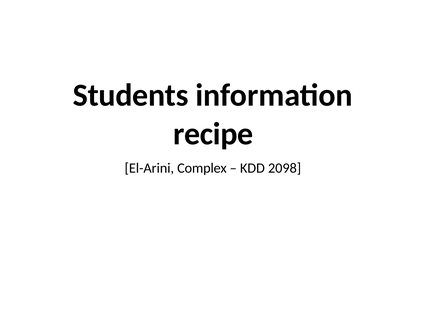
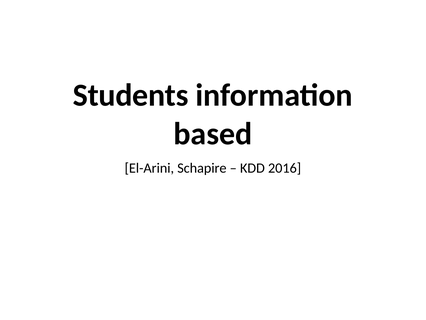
recipe: recipe -> based
Complex: Complex -> Schapire
2098: 2098 -> 2016
